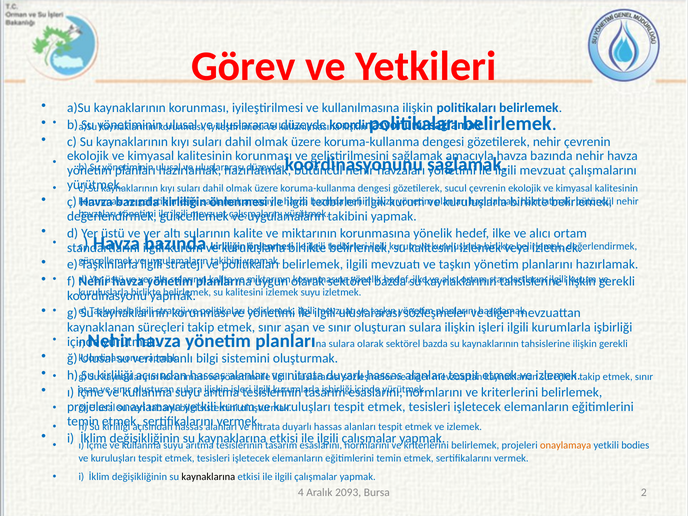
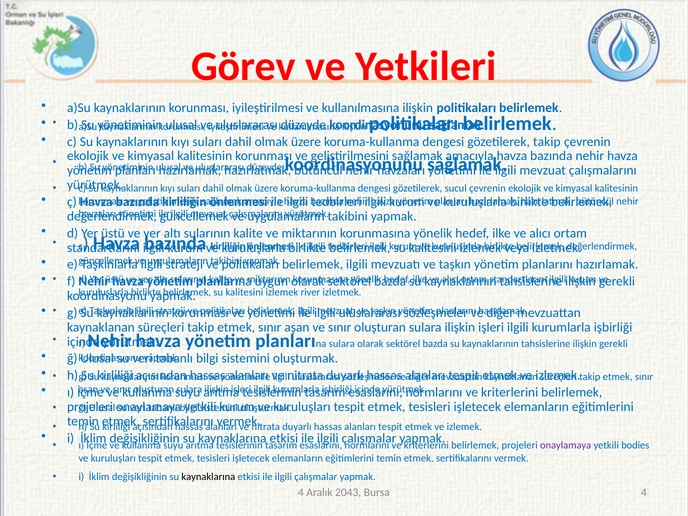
gözetilerek nehir: nehir -> takip
izlemek suyu: suyu -> river
onaylamaya at (566, 445) colour: orange -> purple
2093: 2093 -> 2043
Bursa 2: 2 -> 4
